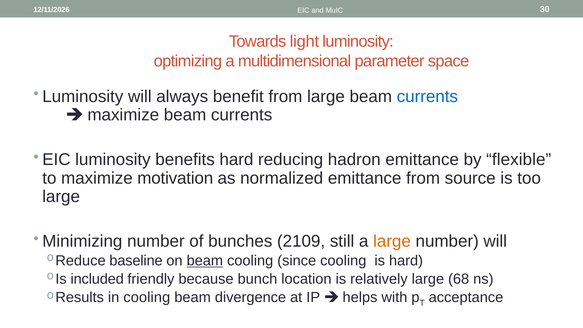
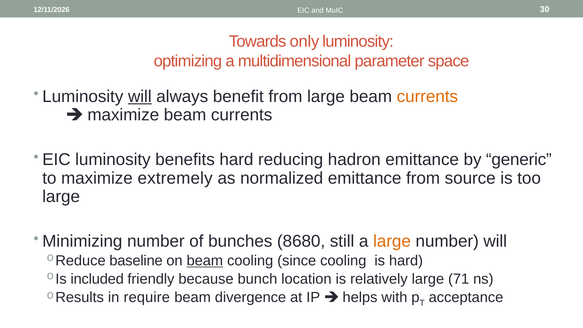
light: light -> only
will at (140, 96) underline: none -> present
currents at (427, 96) colour: blue -> orange
flexible: flexible -> generic
motivation: motivation -> extremely
2109: 2109 -> 8680
68: 68 -> 71
in cooling: cooling -> require
